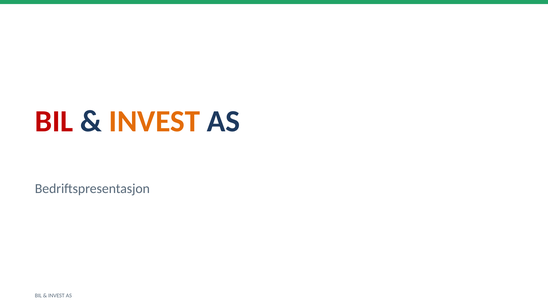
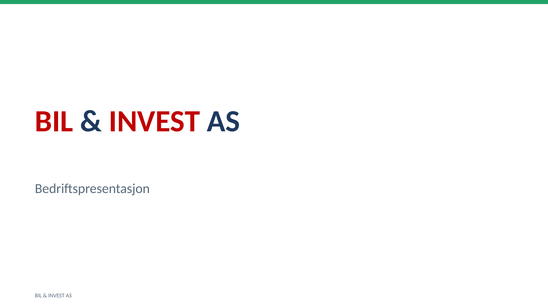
INVEST at (154, 122) colour: orange -> red
